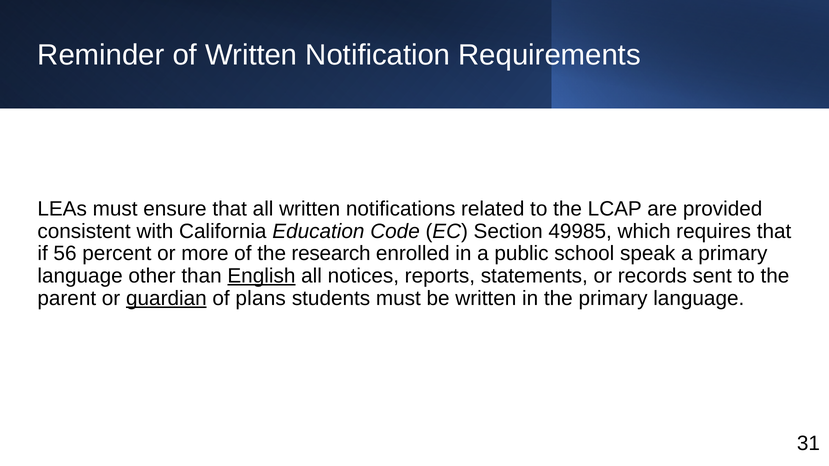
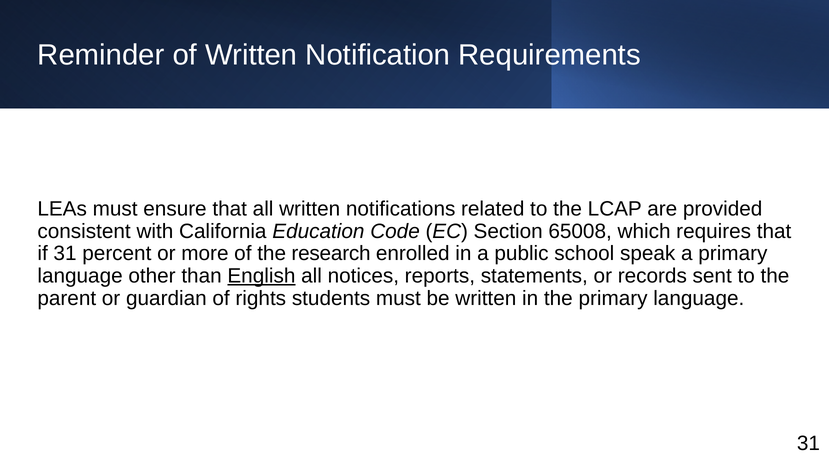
49985: 49985 -> 65008
if 56: 56 -> 31
guardian underline: present -> none
plans: plans -> rights
